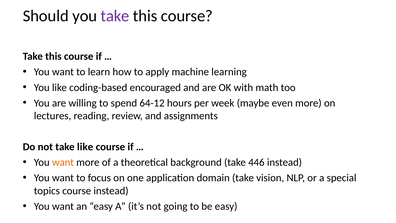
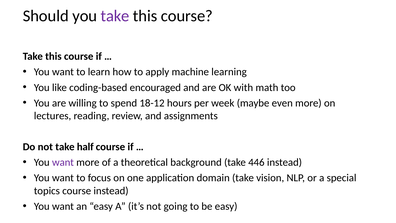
64-12: 64-12 -> 18-12
take like: like -> half
want at (63, 162) colour: orange -> purple
